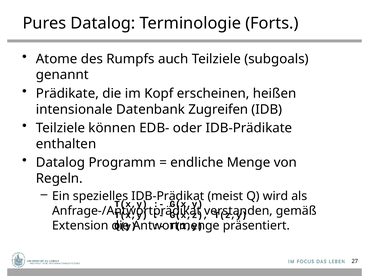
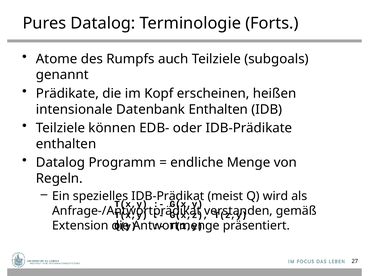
Datenbank Zugreifen: Zugreifen -> Enthalten
